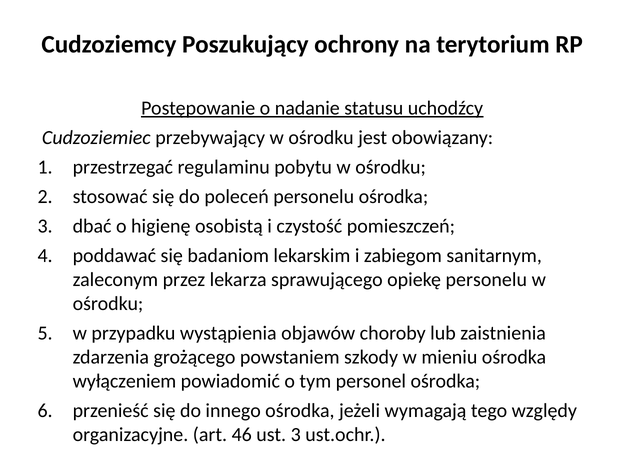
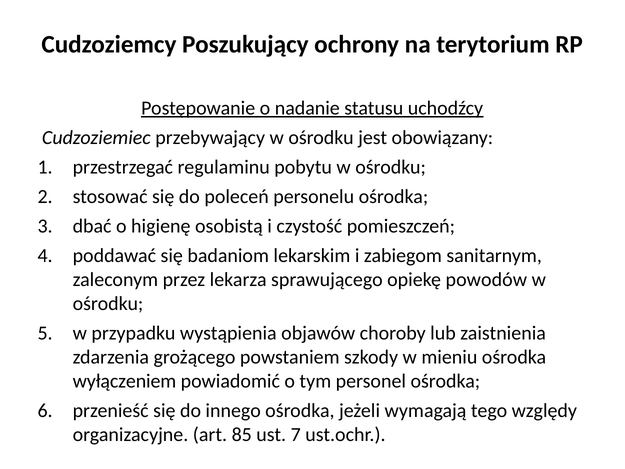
opiekę personelu: personelu -> powodów
46: 46 -> 85
ust 3: 3 -> 7
